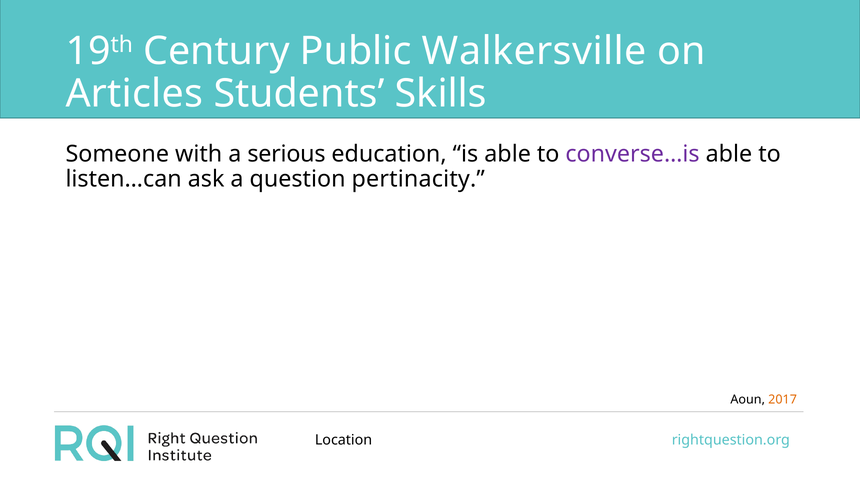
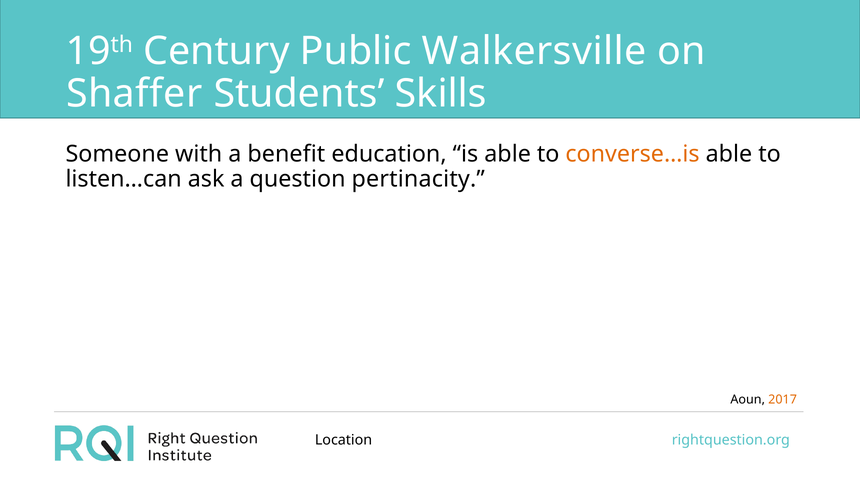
Articles: Articles -> Shaffer
serious: serious -> benefit
converse…is colour: purple -> orange
